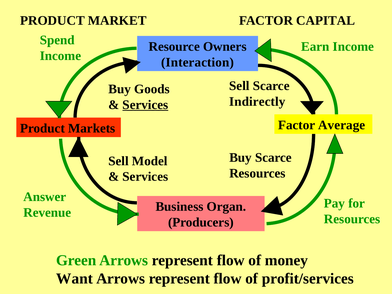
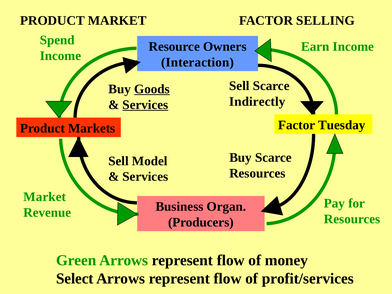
CAPITAL: CAPITAL -> SELLING
Goods underline: none -> present
Average: Average -> Tuesday
Answer at (45, 197): Answer -> Market
Want: Want -> Select
